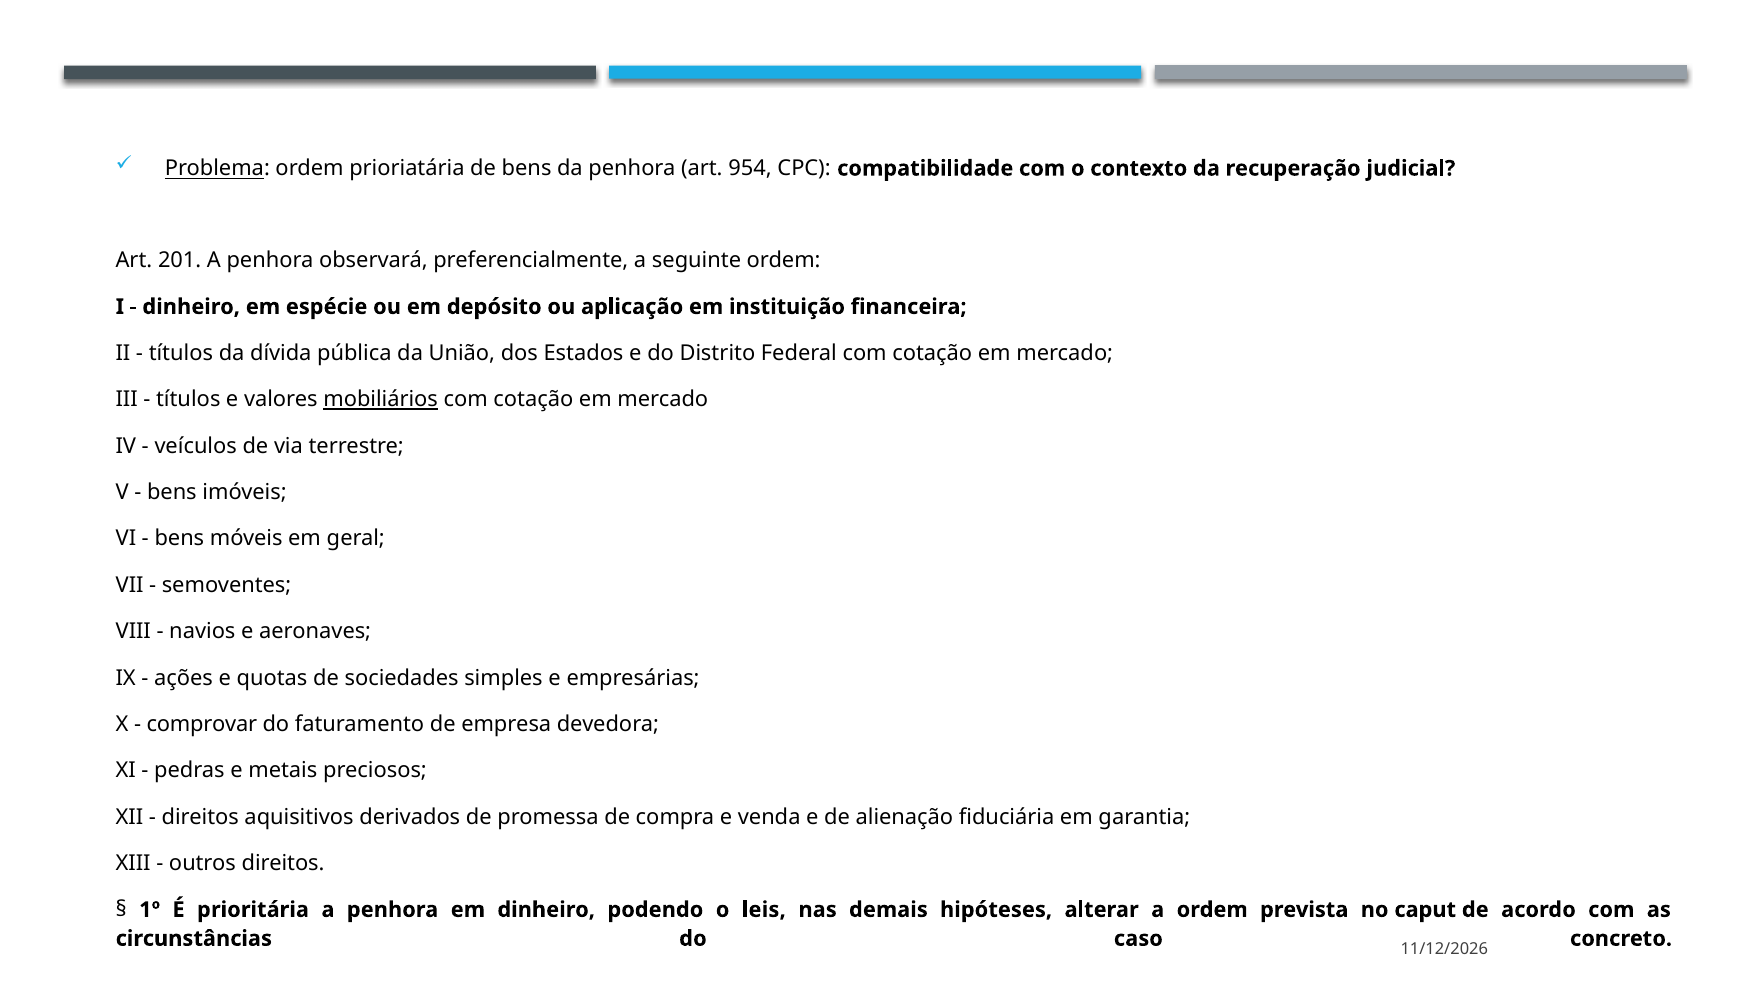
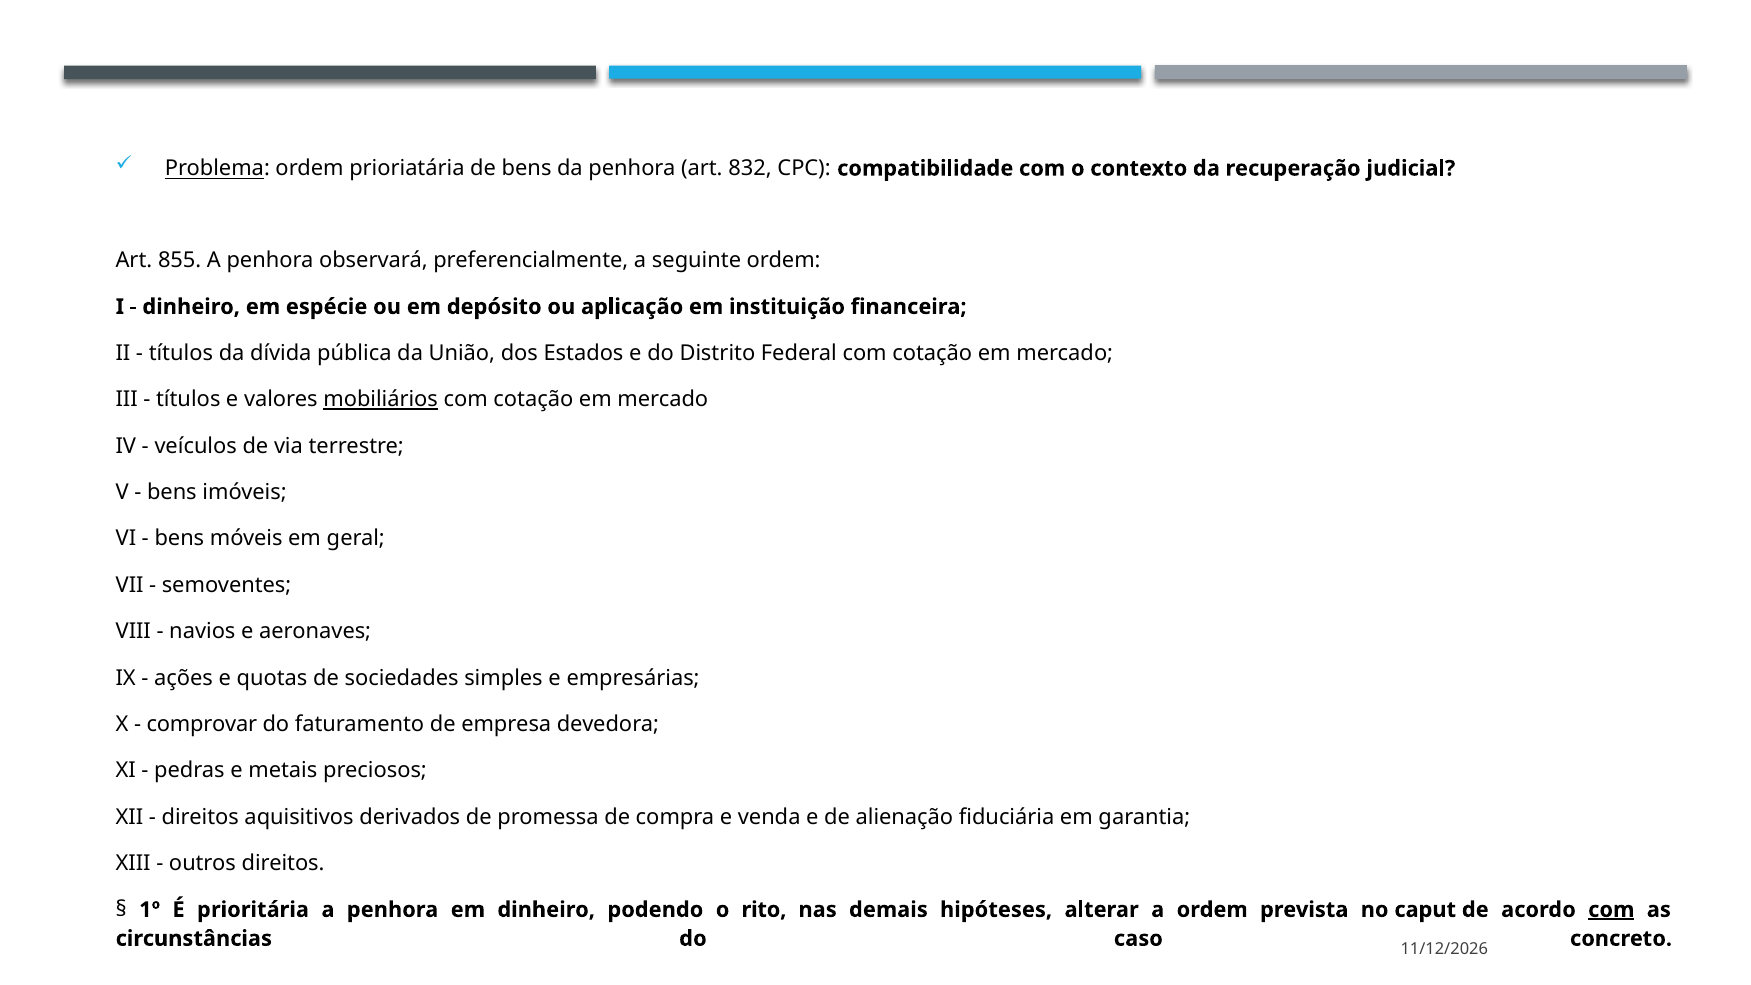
954: 954 -> 832
201: 201 -> 855
leis: leis -> rito
com at (1611, 910) underline: none -> present
